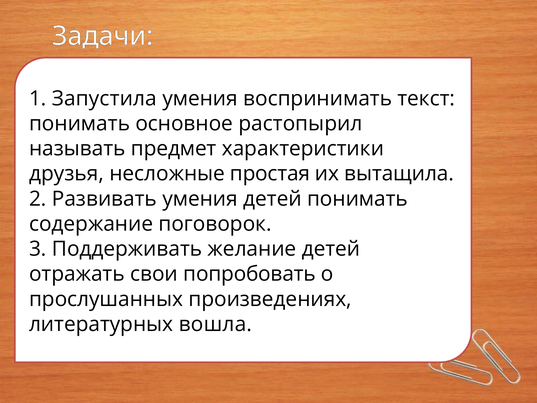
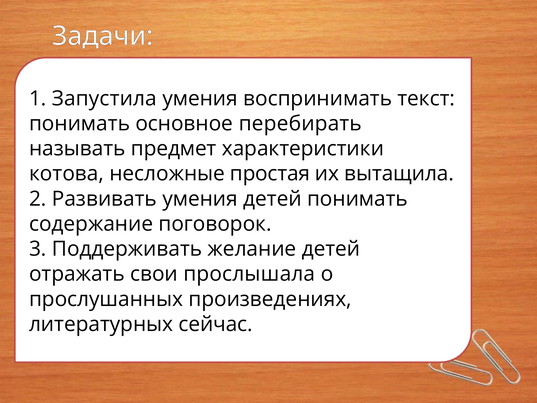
растопырил: растопырил -> перебирать
друзья: друзья -> котова
попробовать: попробовать -> прослышала
вошла: вошла -> сейчас
